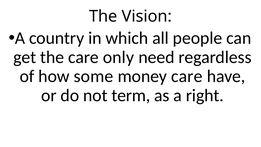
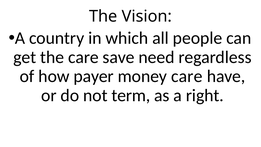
only: only -> save
some: some -> payer
